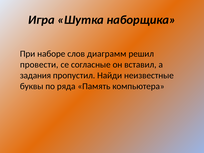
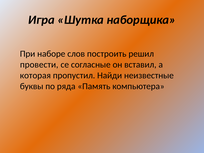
диаграмм: диаграмм -> построить
задания: задания -> которая
